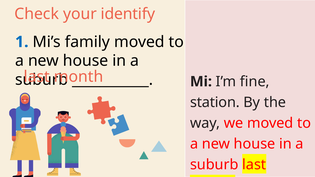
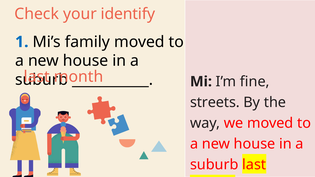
station: station -> streets
